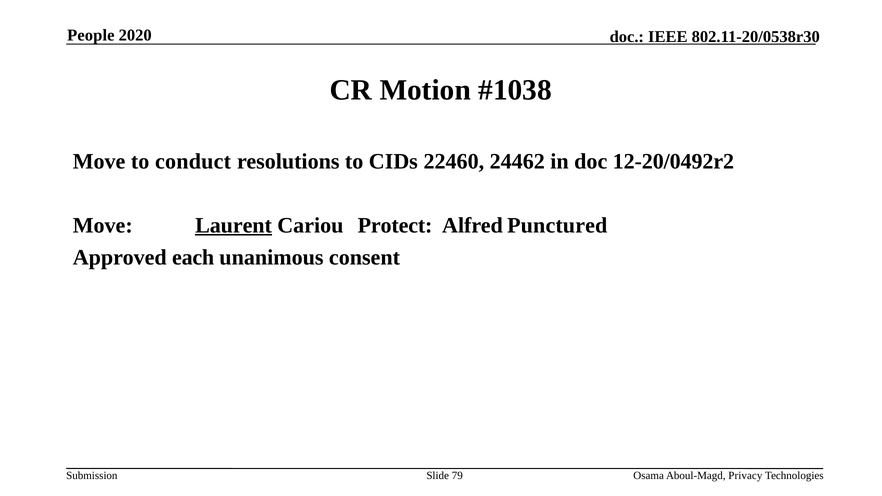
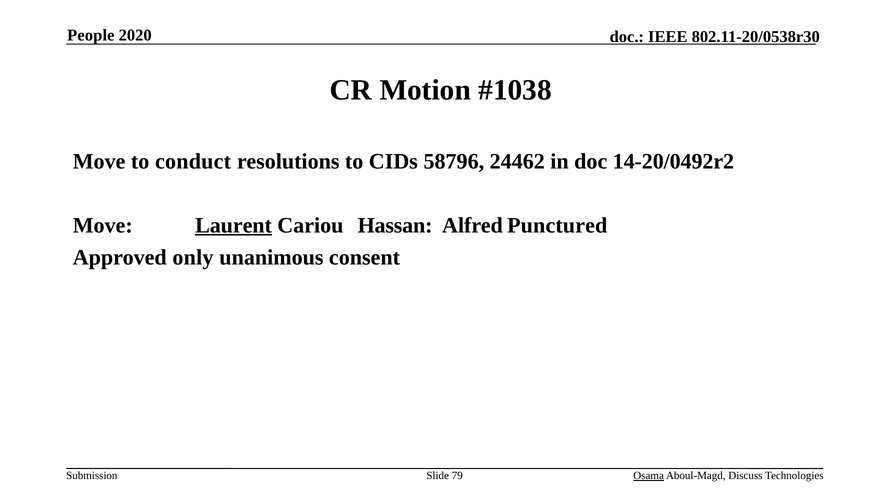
22460: 22460 -> 58796
12-20/0492r2: 12-20/0492r2 -> 14-20/0492r2
Protect: Protect -> Hassan
each: each -> only
Osama underline: none -> present
Privacy: Privacy -> Discuss
